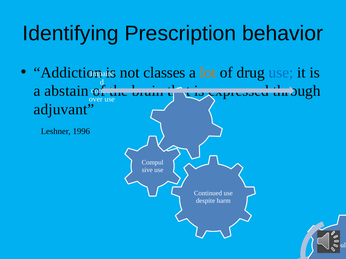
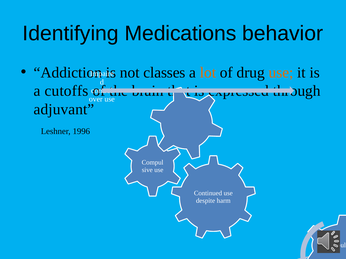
Prescription: Prescription -> Medications
use at (281, 73) colour: blue -> orange
abstain: abstain -> cutoffs
